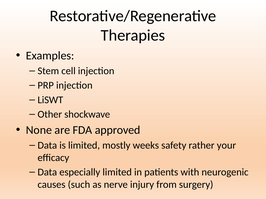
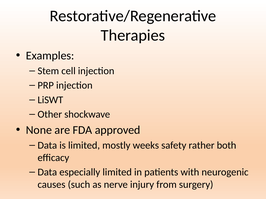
your: your -> both
